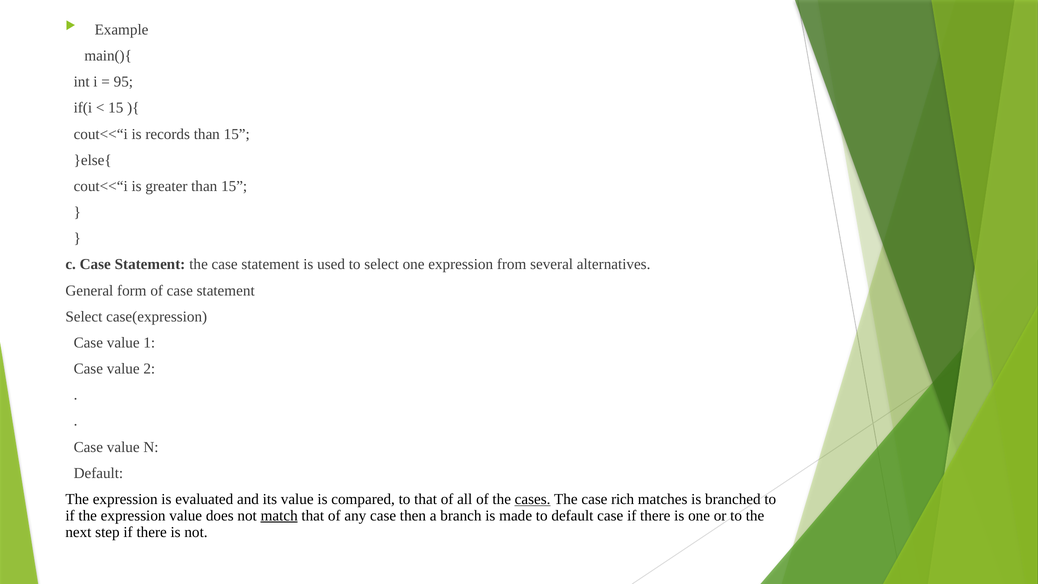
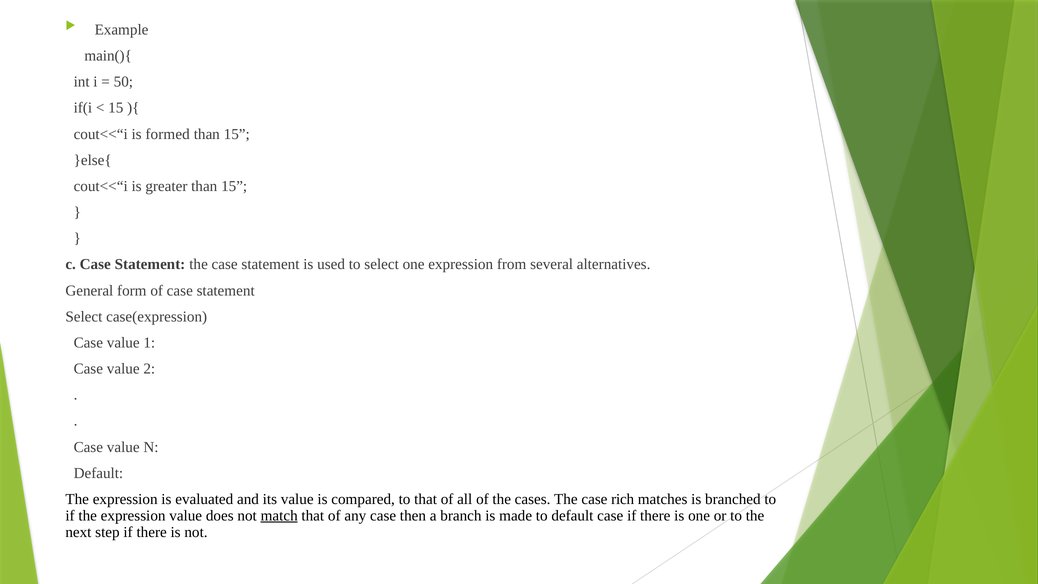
95: 95 -> 50
records: records -> formed
cases underline: present -> none
